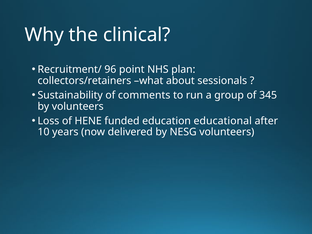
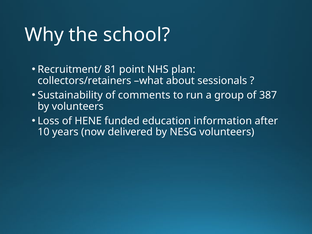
clinical: clinical -> school
96: 96 -> 81
345: 345 -> 387
educational: educational -> information
